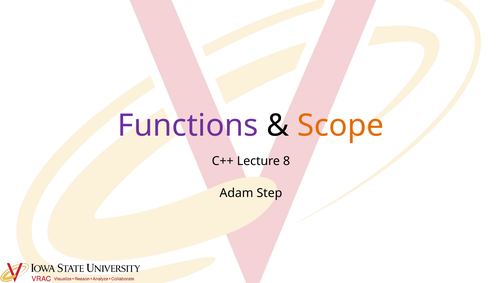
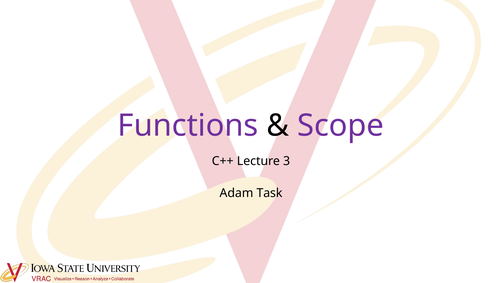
Scope colour: orange -> purple
8: 8 -> 3
Step: Step -> Task
